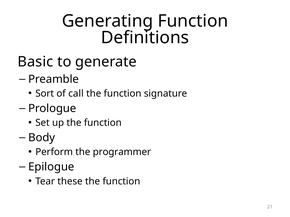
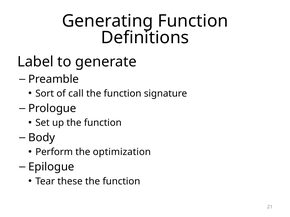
Basic: Basic -> Label
programmer: programmer -> optimization
